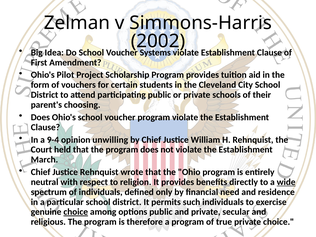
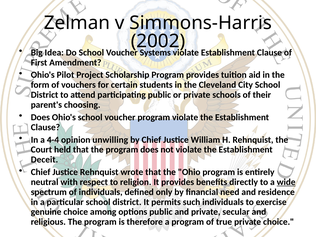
9-4: 9-4 -> 4-4
March: March -> Deceit
choice at (76, 212) underline: present -> none
